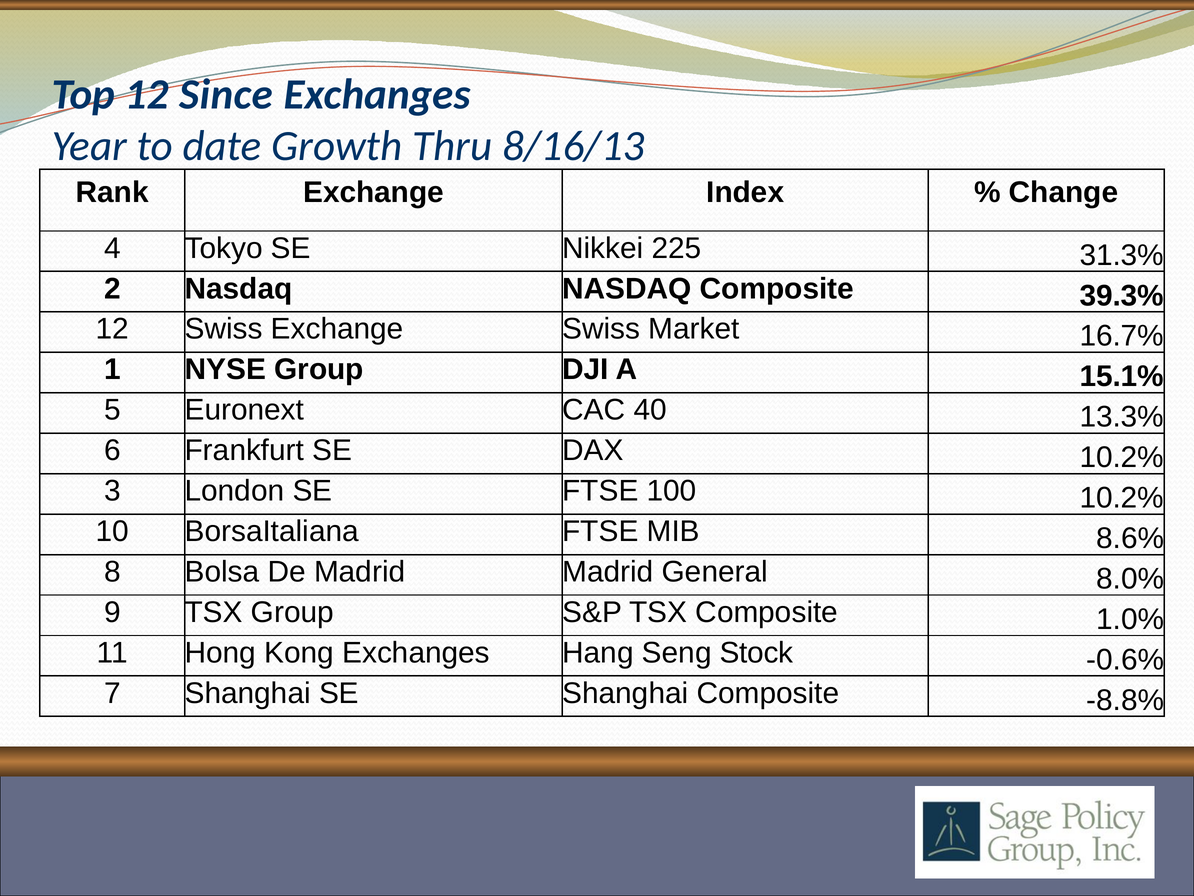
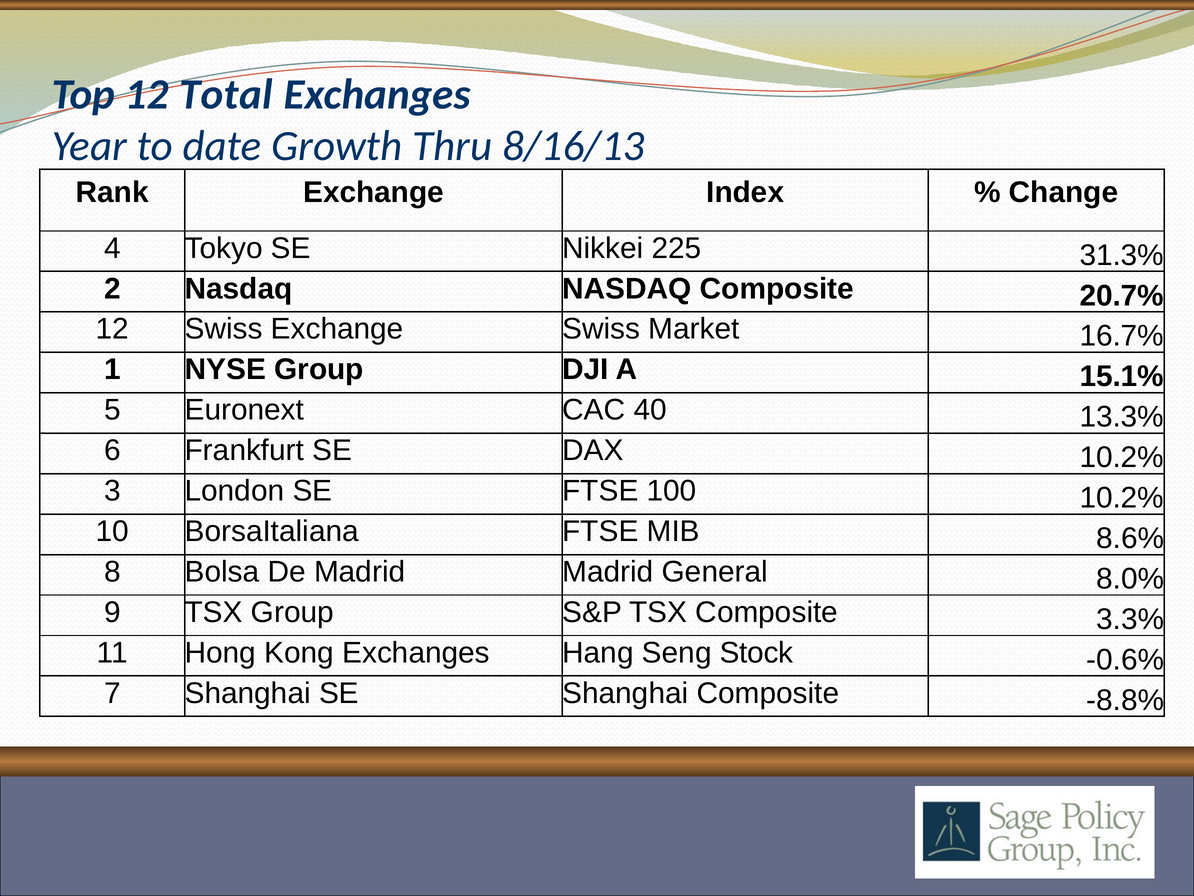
Since: Since -> Total
39.3%: 39.3% -> 20.7%
1.0%: 1.0% -> 3.3%
